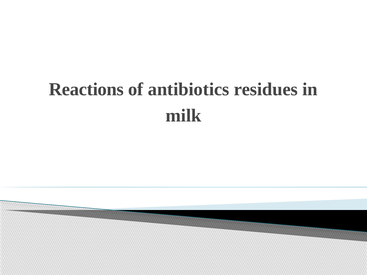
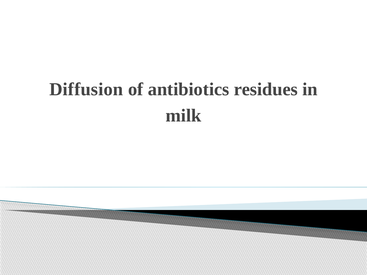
Reactions: Reactions -> Diffusion
